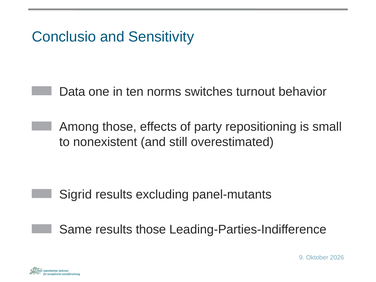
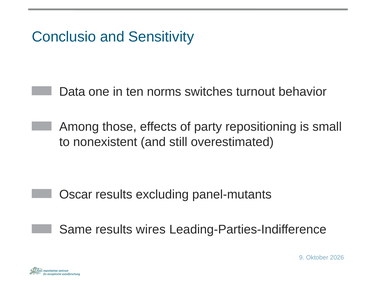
Sigrid: Sigrid -> Oscar
results those: those -> wires
